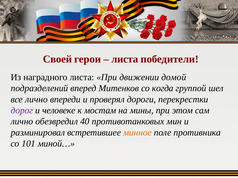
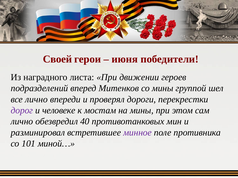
листа at (125, 59): листа -> июня
домой: домой -> героев
со когда: когда -> мины
минное colour: orange -> purple
